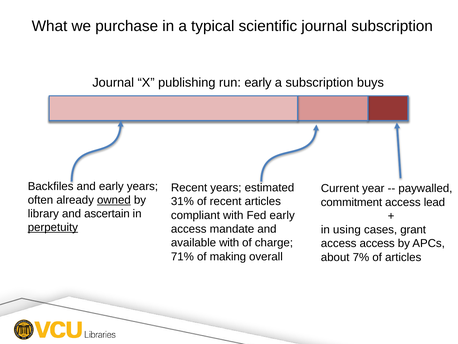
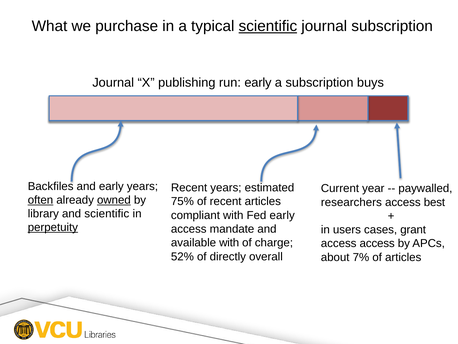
scientific at (268, 26) underline: none -> present
often underline: none -> present
31%: 31% -> 75%
commitment: commitment -> researchers
lead: lead -> best
and ascertain: ascertain -> scientific
using: using -> users
71%: 71% -> 52%
making: making -> directly
